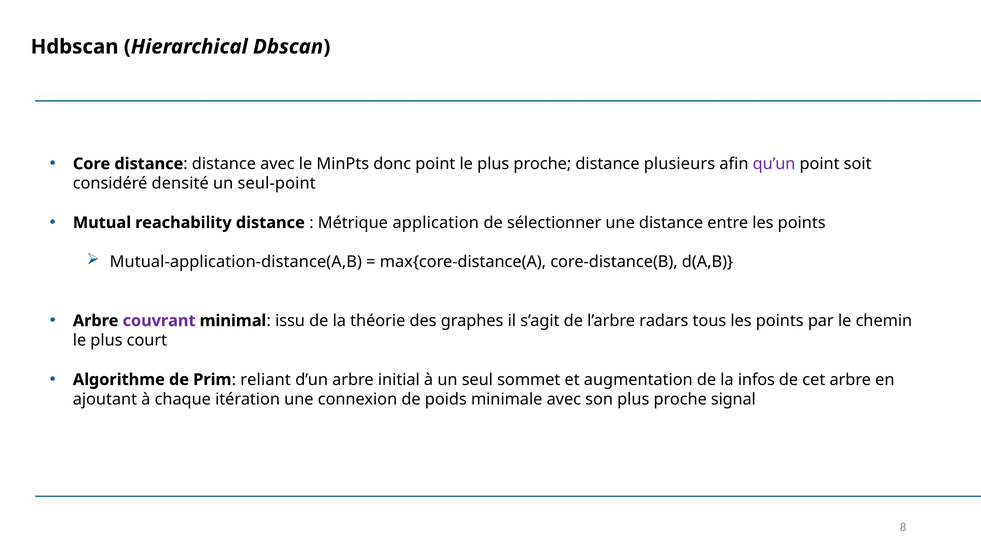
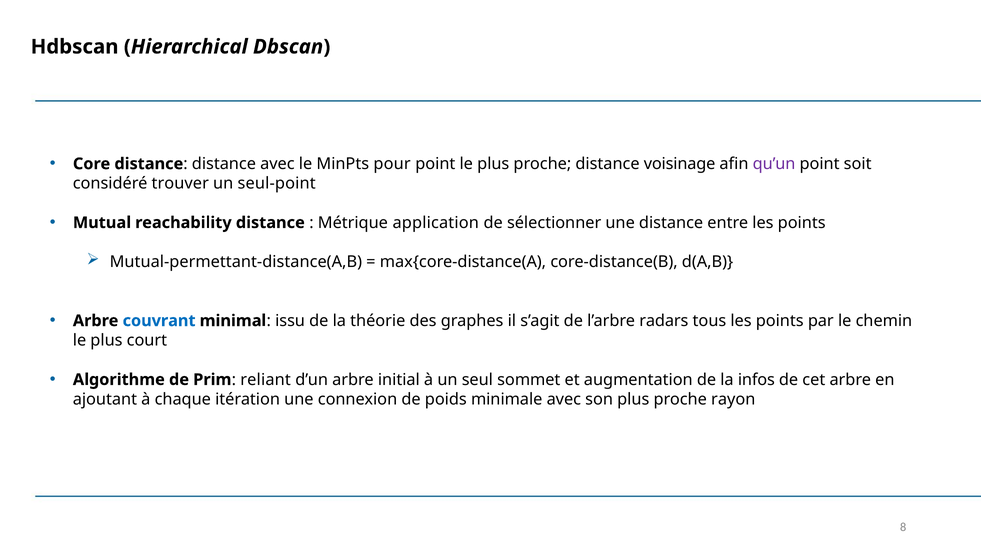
donc: donc -> pour
plusieurs: plusieurs -> voisinage
densité: densité -> trouver
Mutual-application-distance(A,B: Mutual-application-distance(A,B -> Mutual-permettant-distance(A,B
couvrant colour: purple -> blue
signal: signal -> rayon
